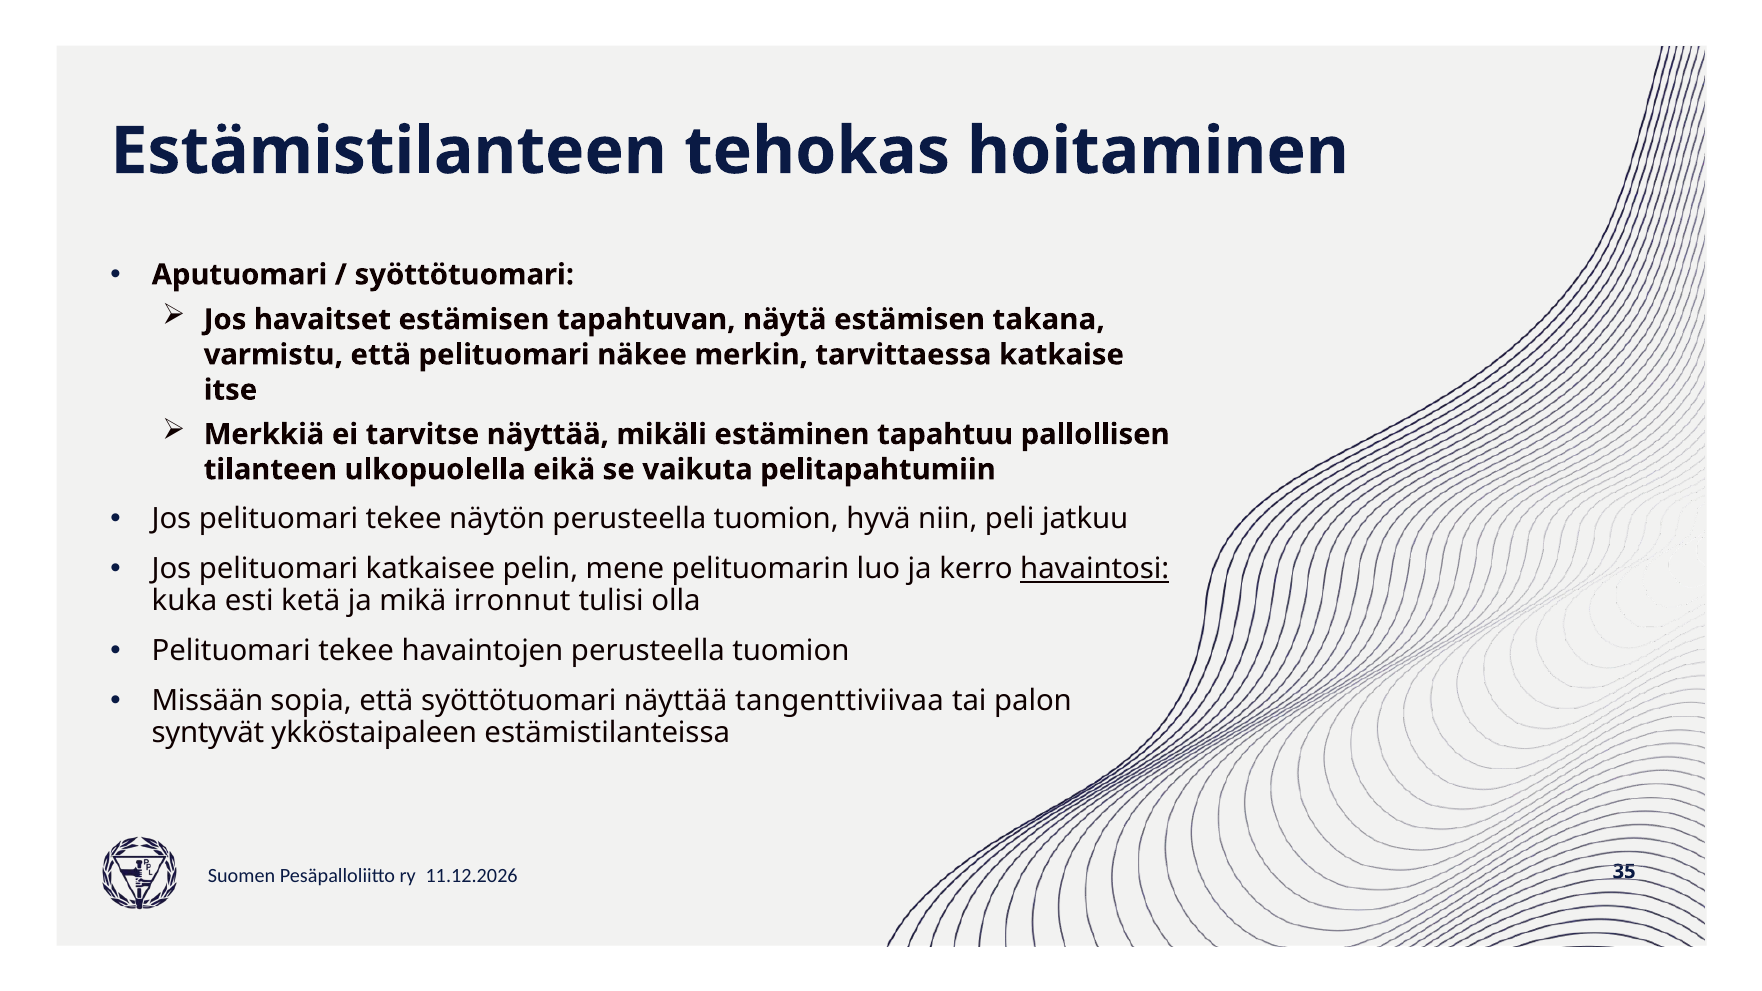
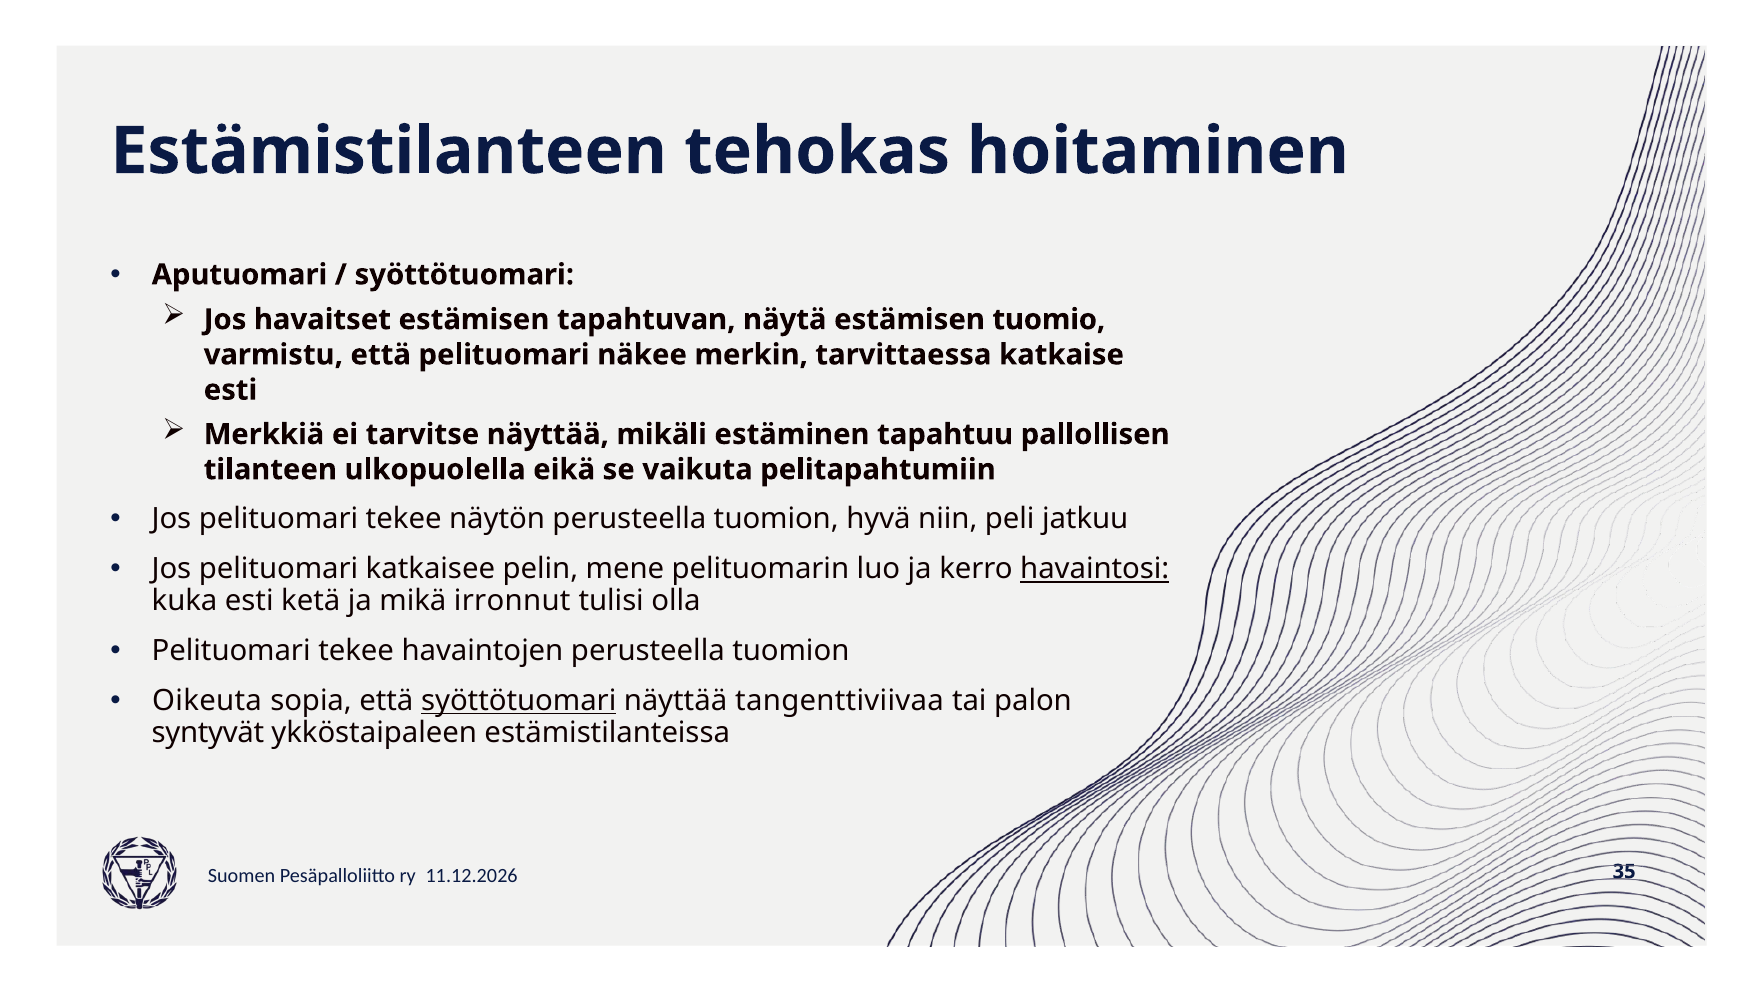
takana: takana -> tuomio
itse at (230, 390): itse -> esti
Missään: Missään -> Oikeuta
syöttötuomari at (519, 701) underline: none -> present
